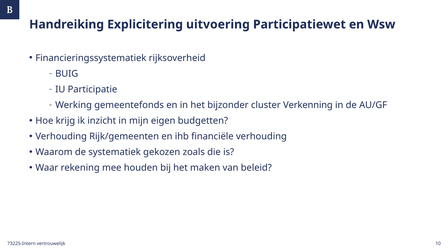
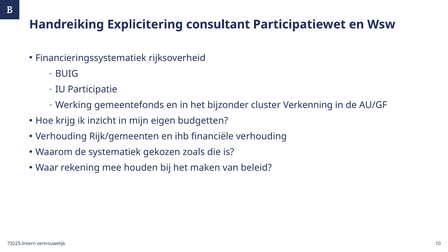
uitvoering: uitvoering -> consultant
